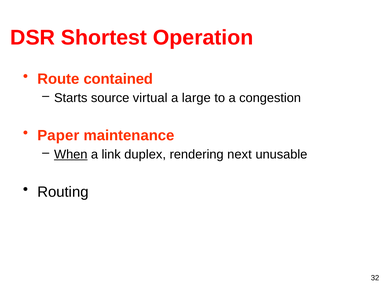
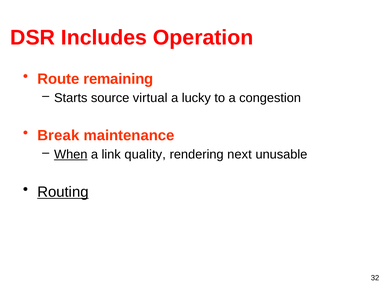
Shortest: Shortest -> Includes
contained: contained -> remaining
large: large -> lucky
Paper: Paper -> Break
duplex: duplex -> quality
Routing underline: none -> present
